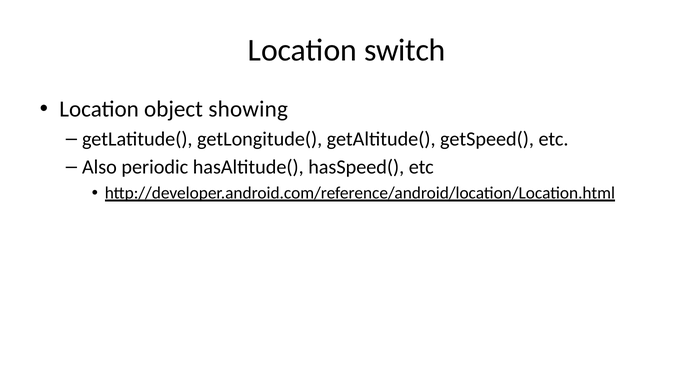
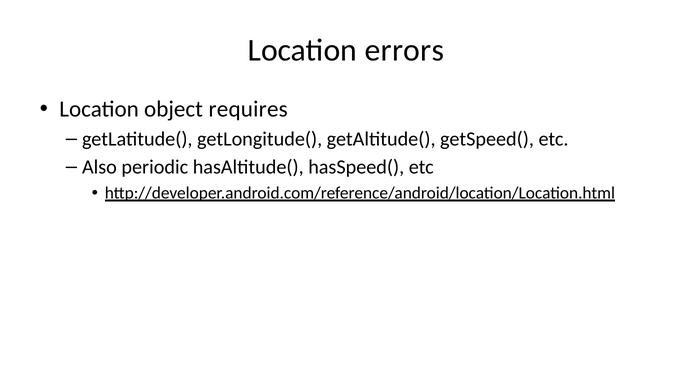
switch: switch -> errors
showing: showing -> requires
